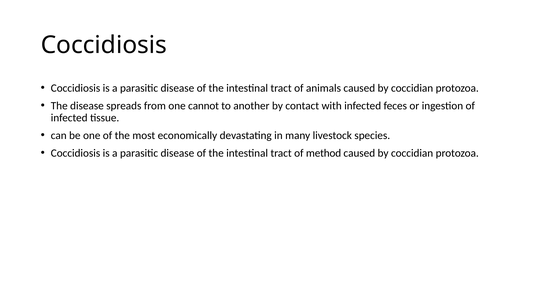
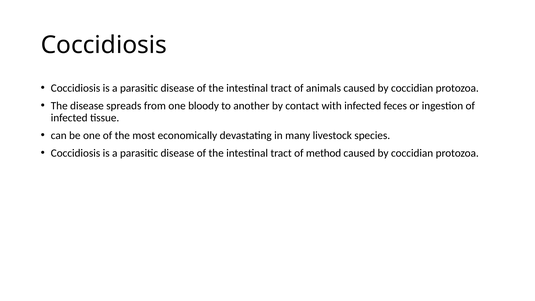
cannot: cannot -> bloody
